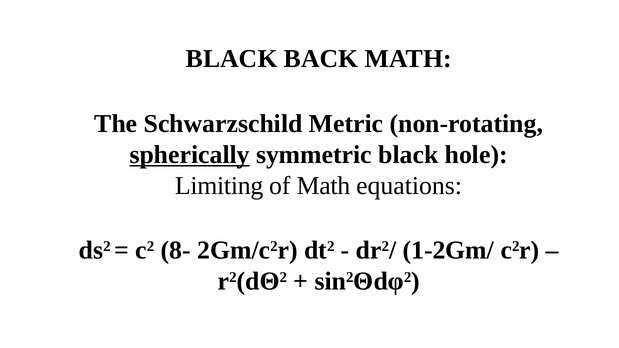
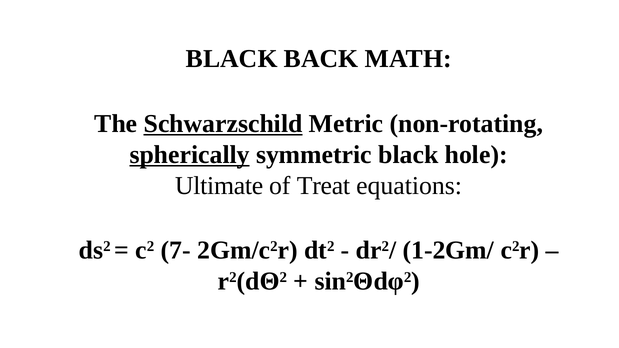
Schwarzschild underline: none -> present
Limiting: Limiting -> Ultimate
of Math: Math -> Treat
8-: 8- -> 7-
